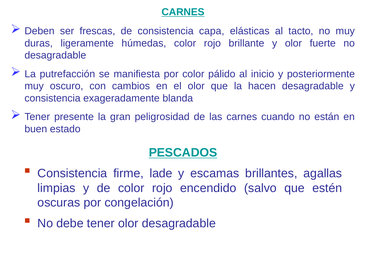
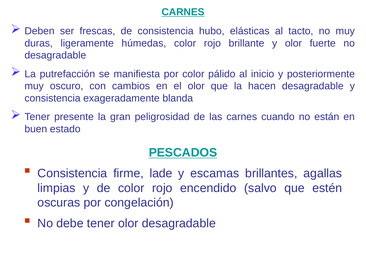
capa: capa -> hubo
